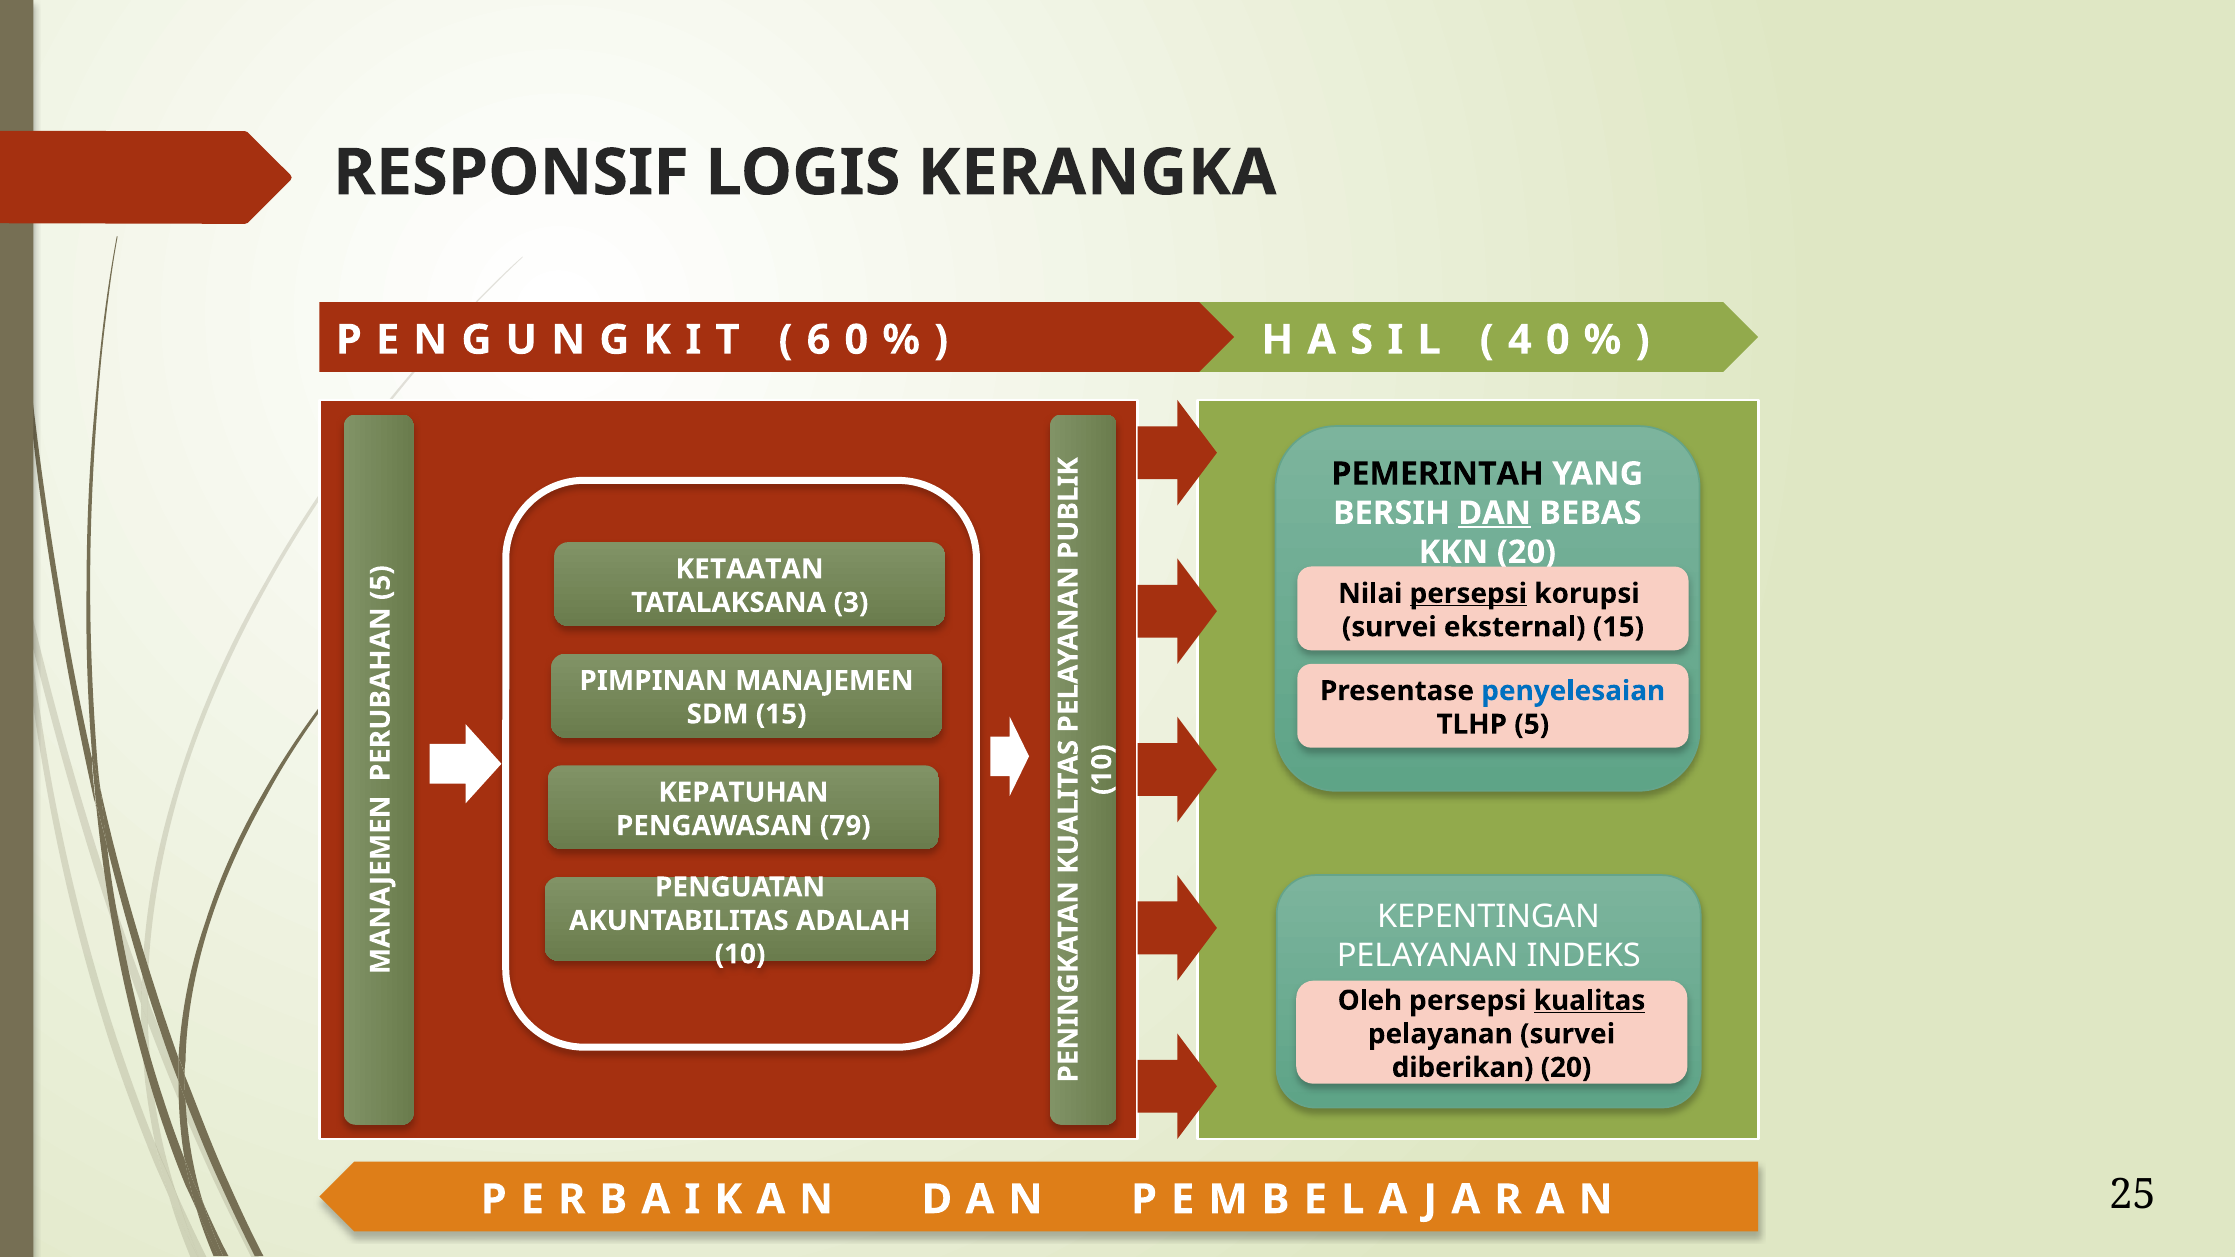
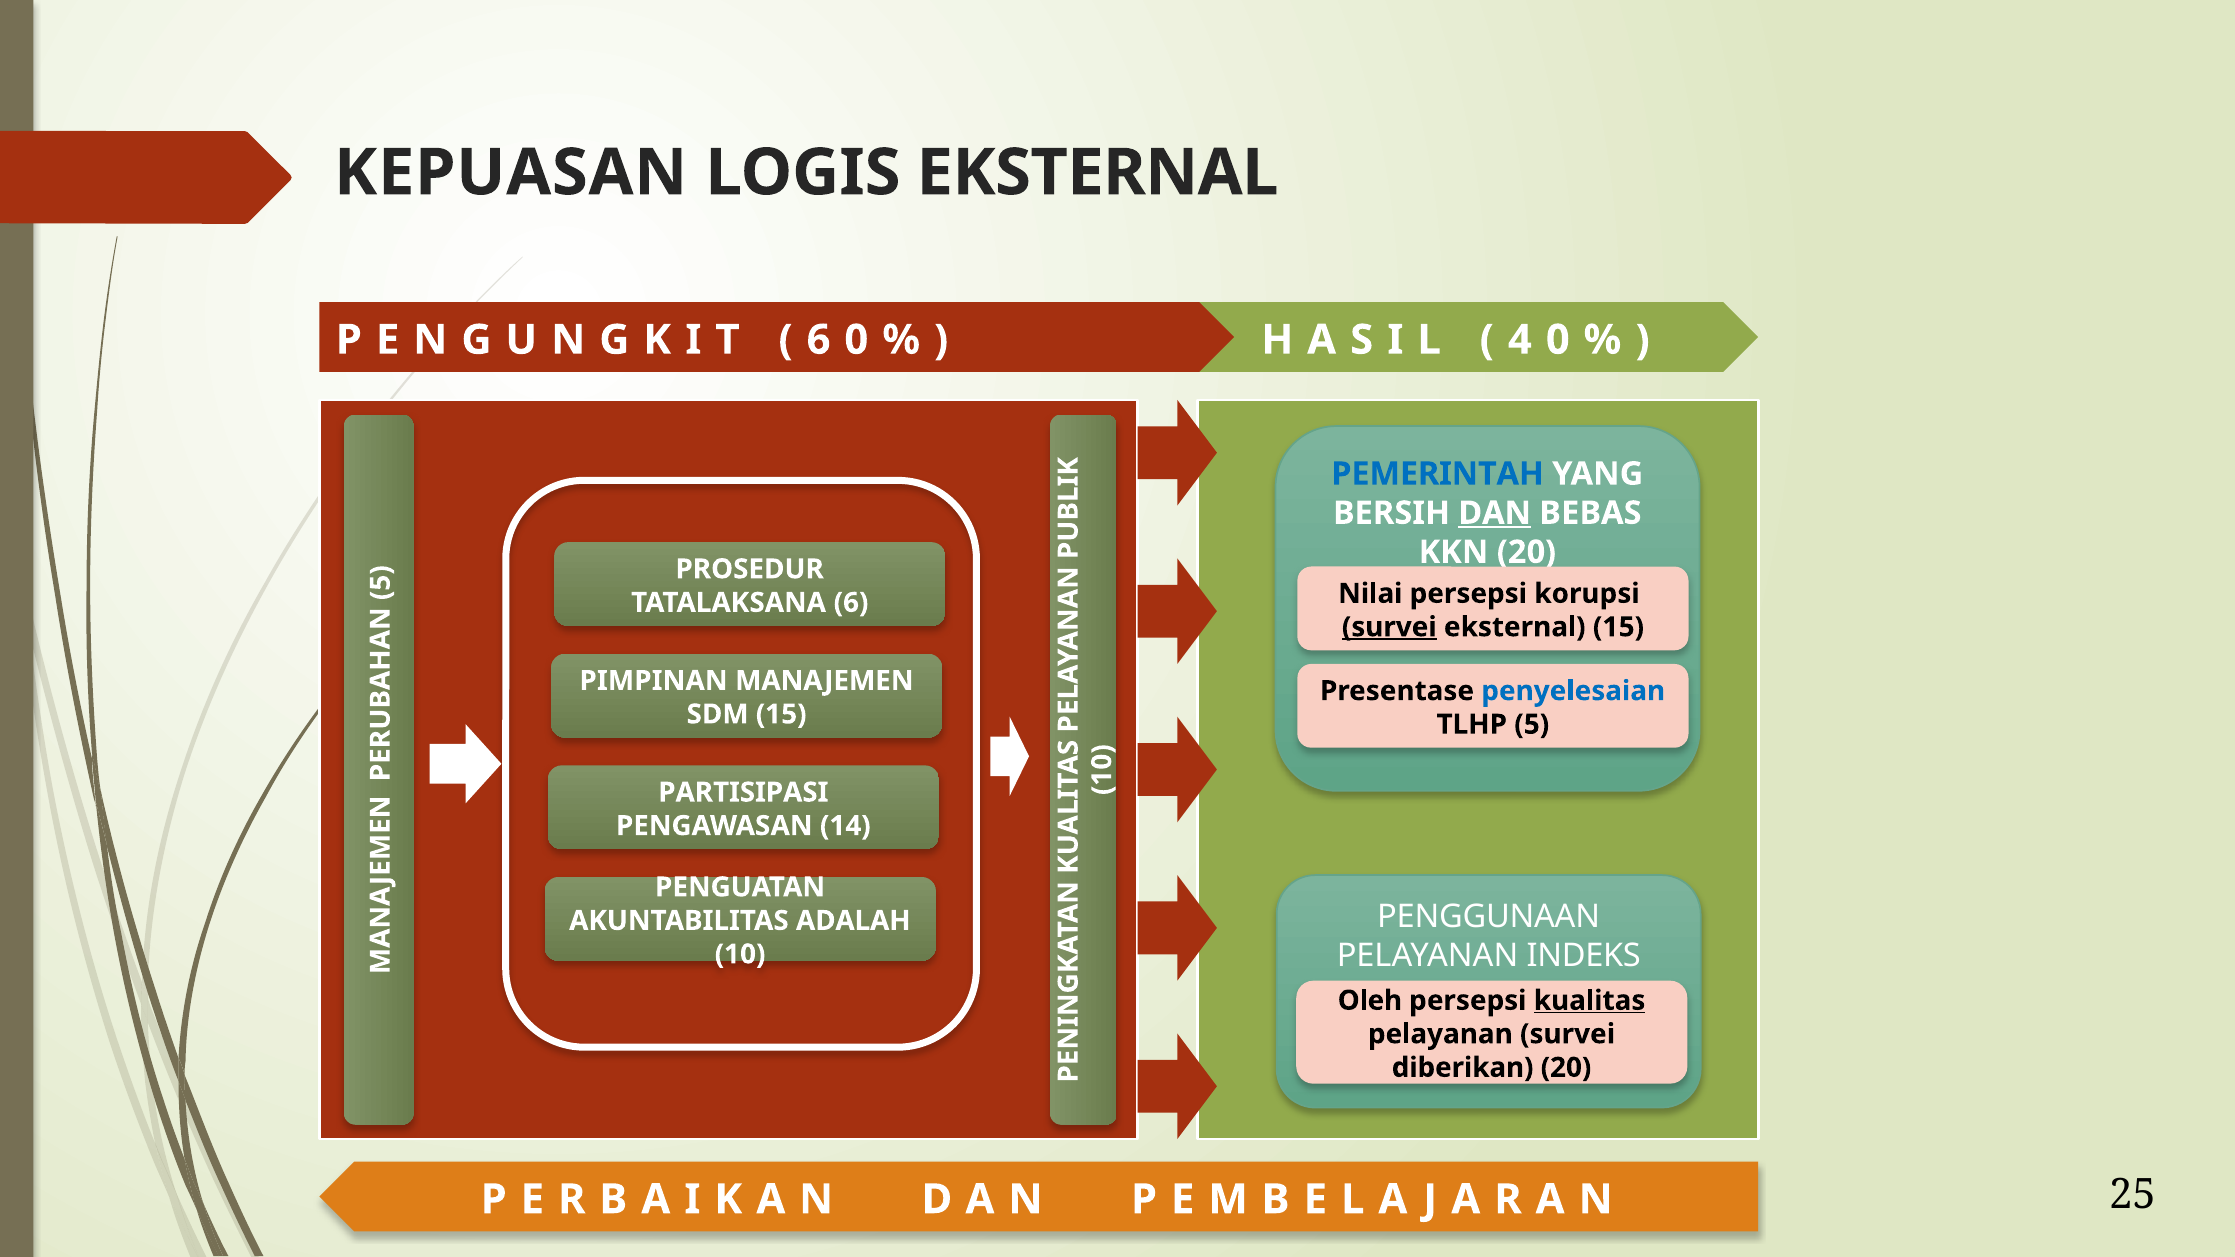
RESPONSIF: RESPONSIF -> KEPUASAN
LOGIS KERANGKA: KERANGKA -> EKSTERNAL
PEMERINTAH colour: black -> blue
KETAATAN: KETAATAN -> PROSEDUR
persepsi at (1468, 594) underline: present -> none
TATALAKSANA 3: 3 -> 6
survei at (1389, 627) underline: none -> present
KEPATUHAN: KEPATUHAN -> PARTISIPASI
79: 79 -> 14
KEPENTINGAN: KEPENTINGAN -> PENGGUNAAN
